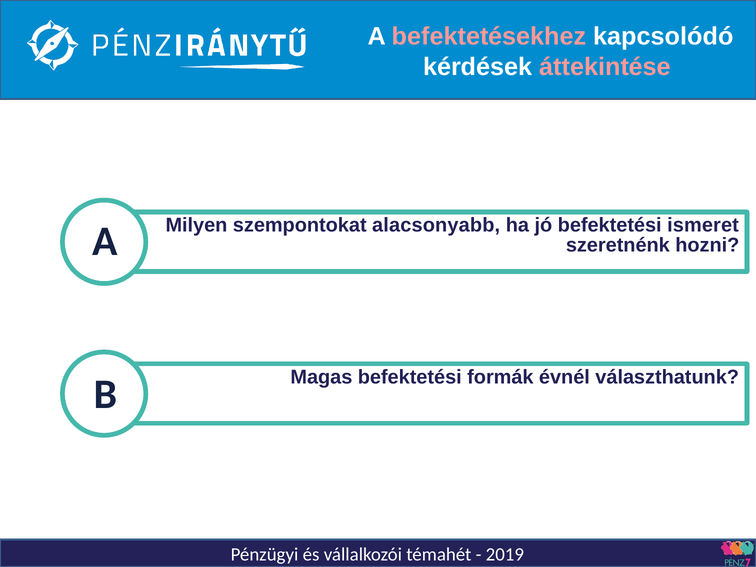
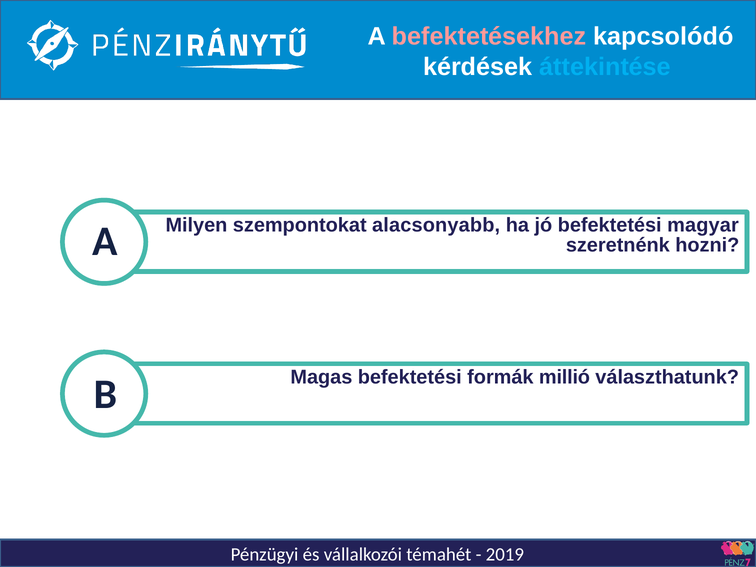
áttekintése colour: pink -> light blue
ismeret: ismeret -> magyar
évnél: évnél -> millió
